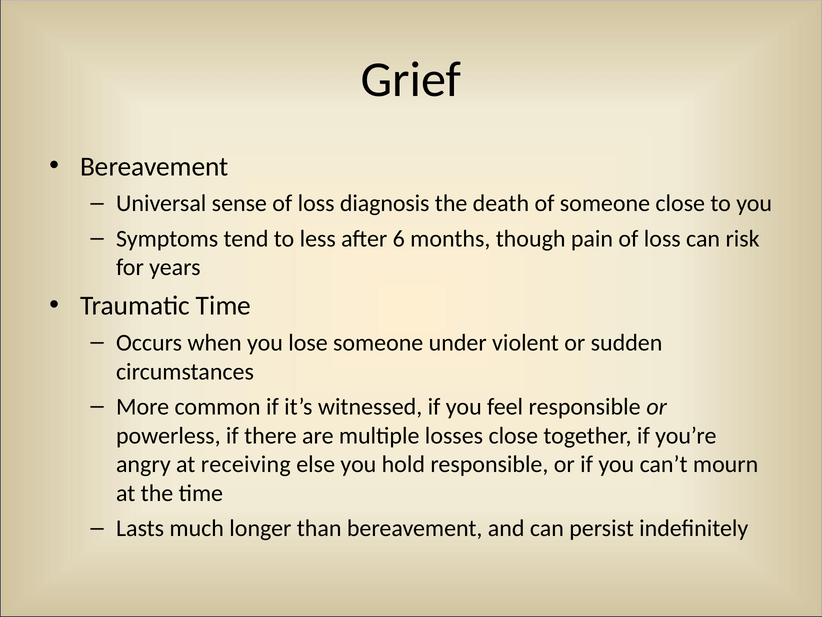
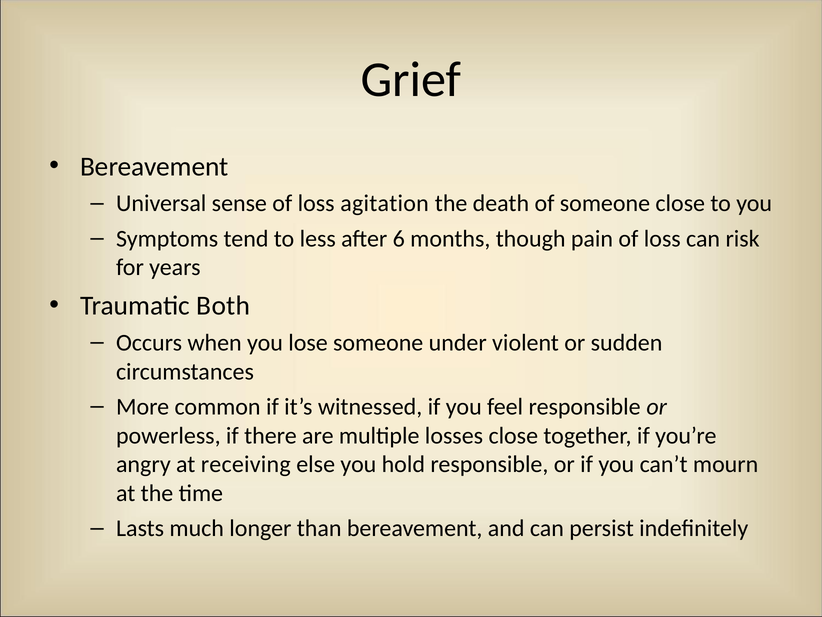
diagnosis: diagnosis -> agitation
Traumatic Time: Time -> Both
